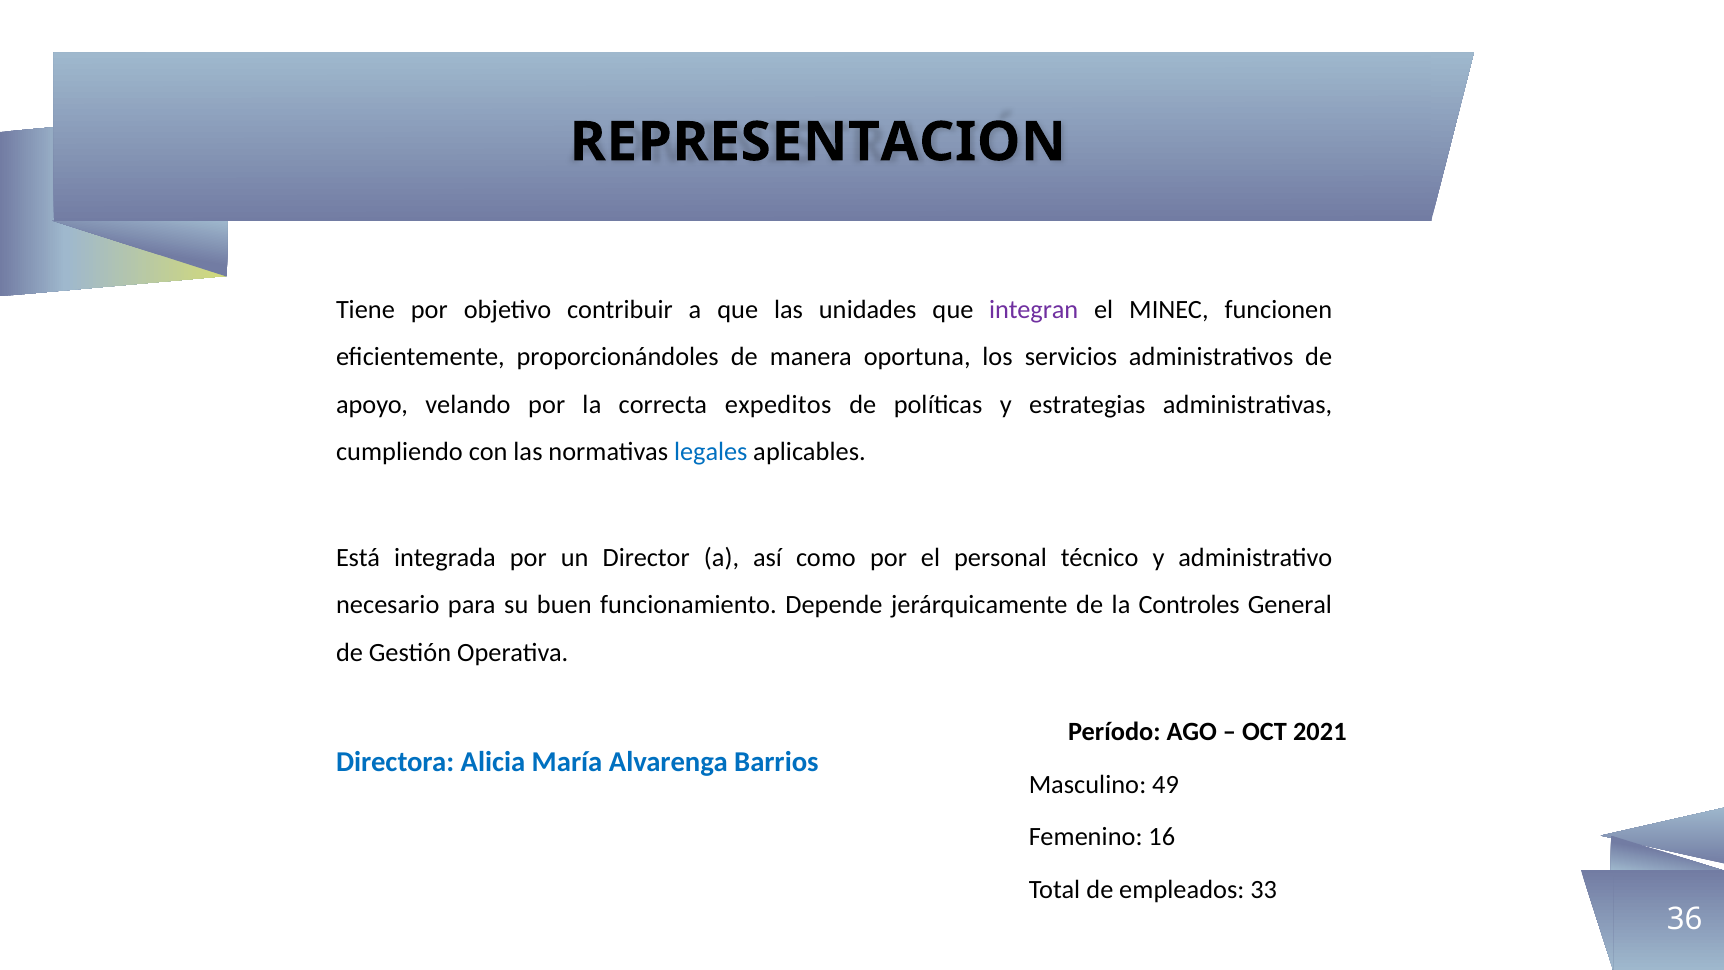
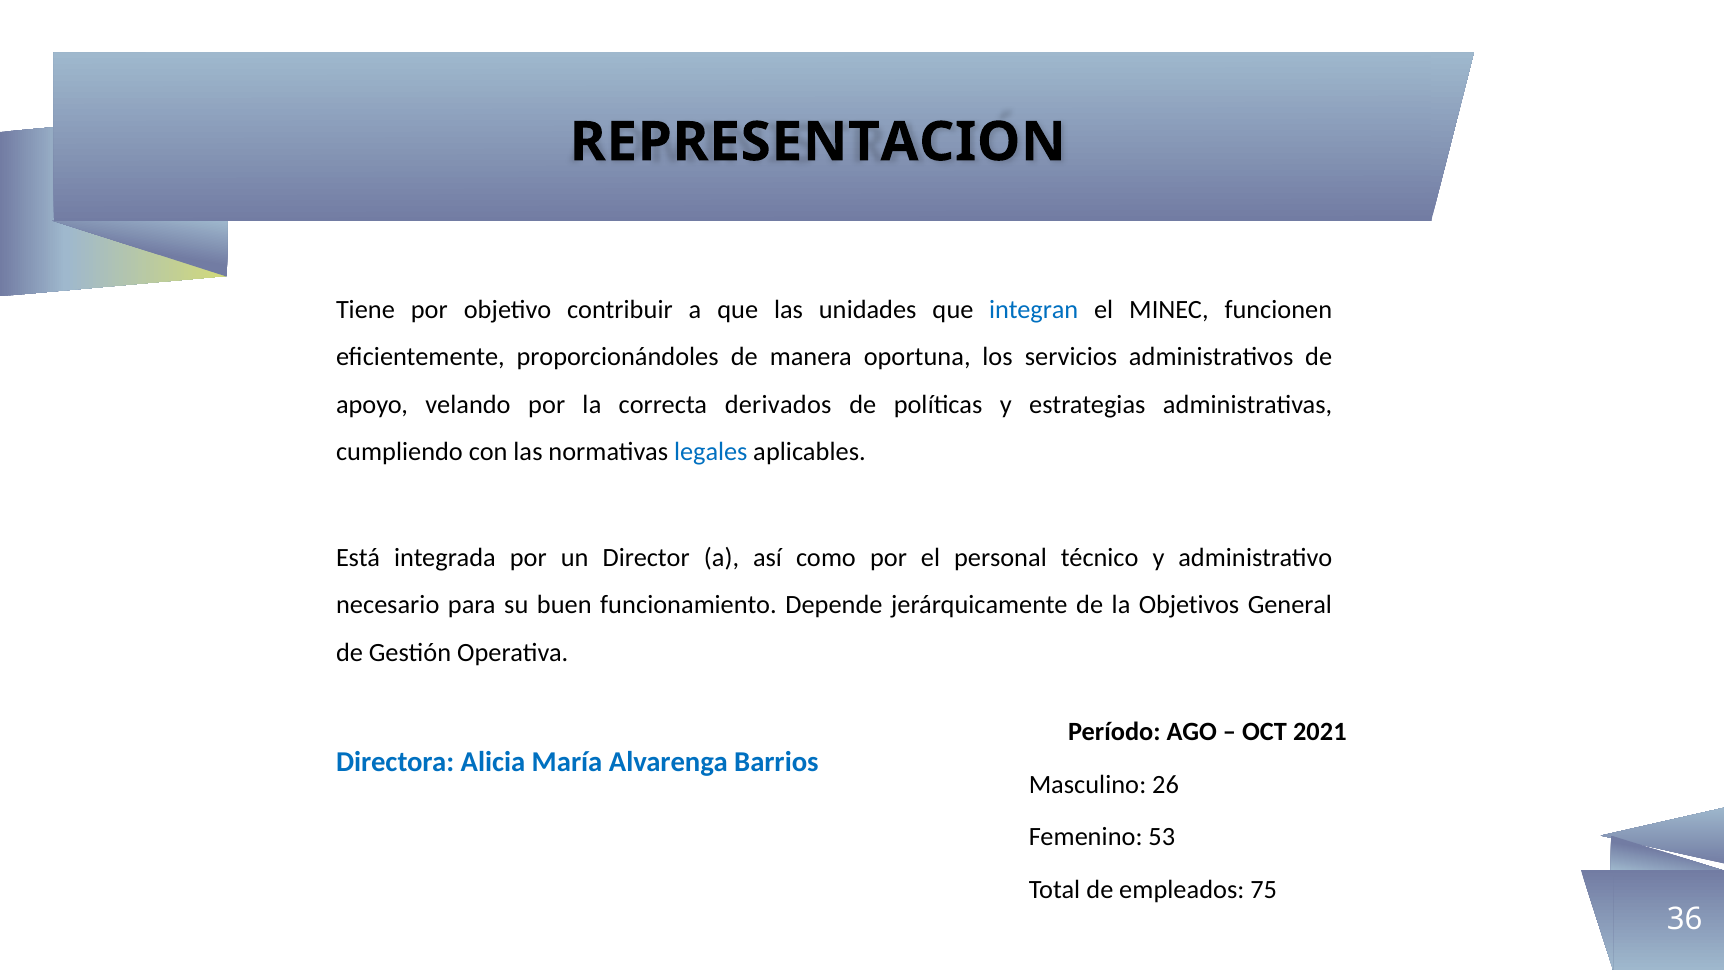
integran colour: purple -> blue
expeditos: expeditos -> derivados
Controles: Controles -> Objetivos
49: 49 -> 26
16: 16 -> 53
33: 33 -> 75
